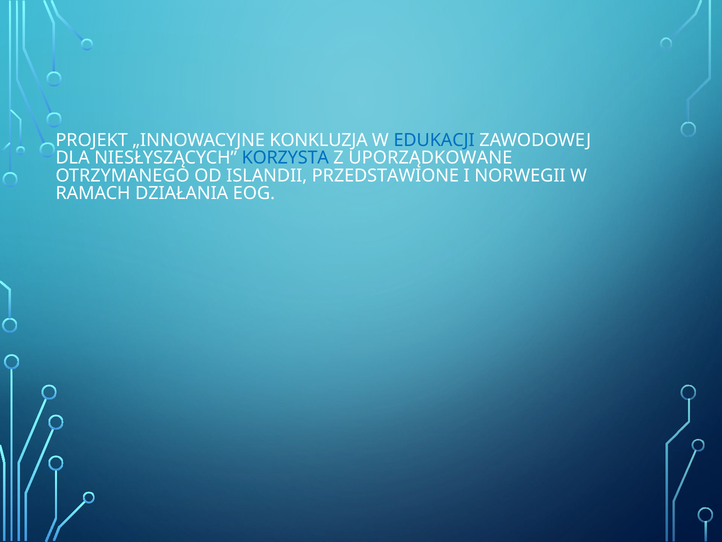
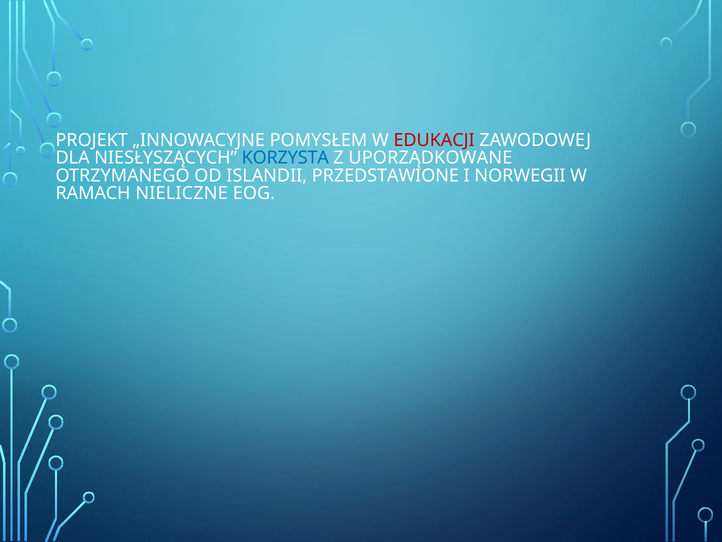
KONKLUZJA: KONKLUZJA -> POMYSŁEM
EDUKACJI colour: blue -> red
DZIAŁANIA: DZIAŁANIA -> NIELICZNE
